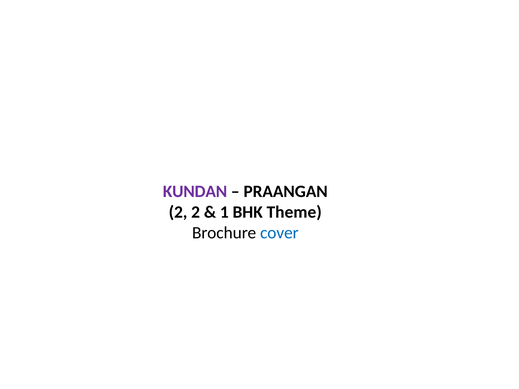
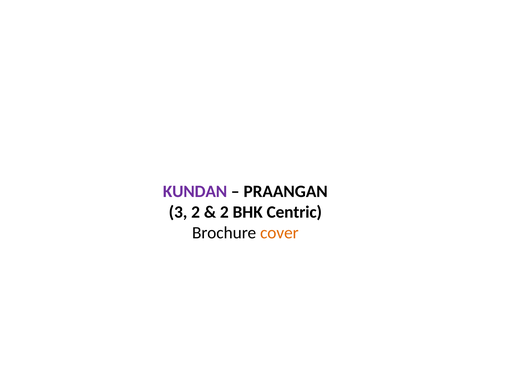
2 at (178, 212): 2 -> 3
1 at (224, 212): 1 -> 2
Theme: Theme -> Centric
cover colour: blue -> orange
